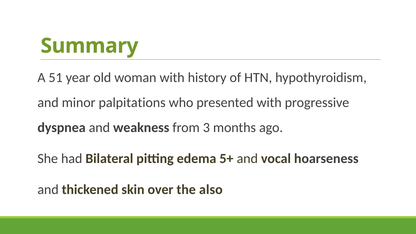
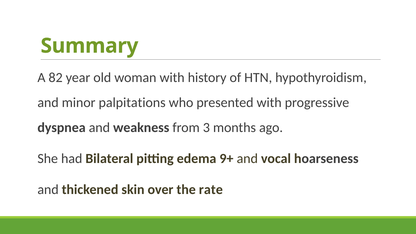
51: 51 -> 82
5+: 5+ -> 9+
also: also -> rate
